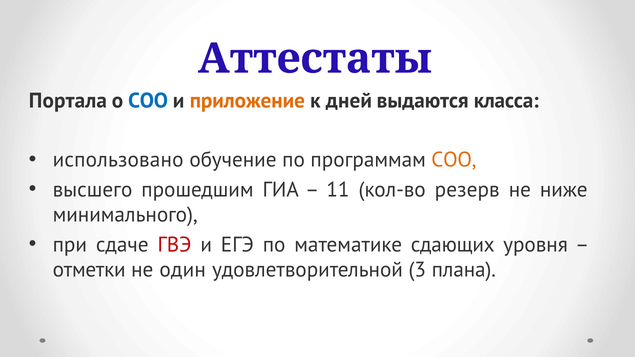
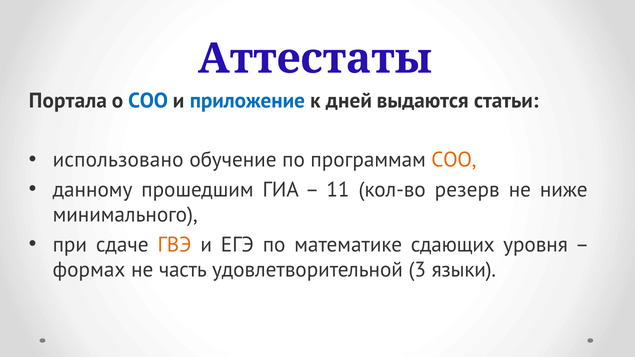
приложение colour: orange -> blue
класса: класса -> статьи
высшего: высшего -> данному
ГВЭ colour: red -> orange
отметки: отметки -> формах
один: один -> часть
плана: плана -> языки
